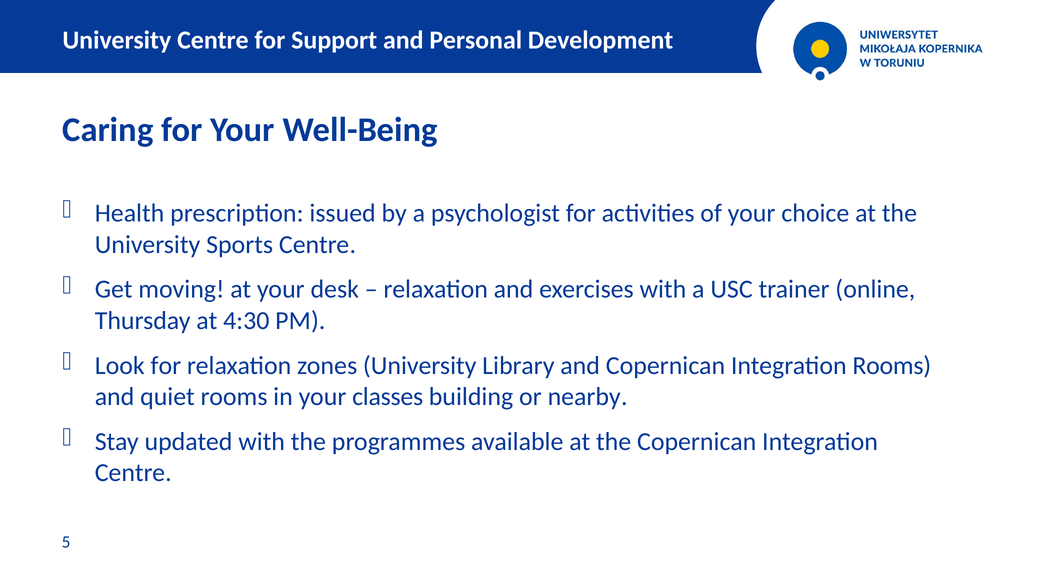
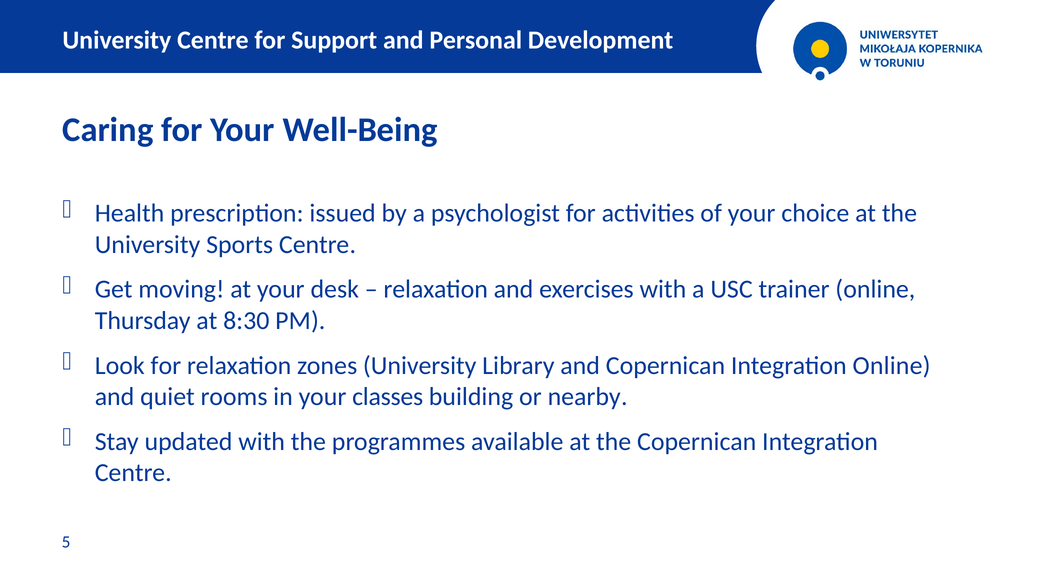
4:30: 4:30 -> 8:30
Integration Rooms: Rooms -> Online
